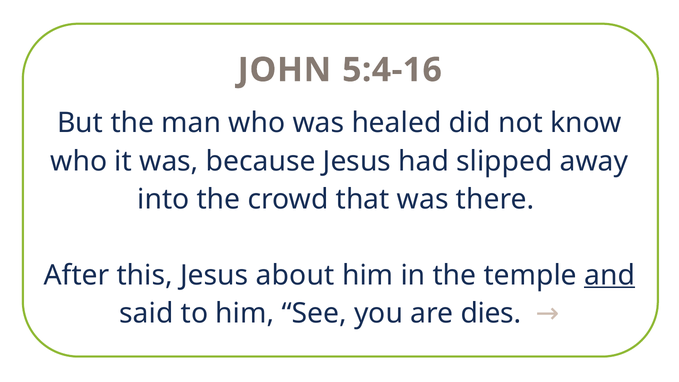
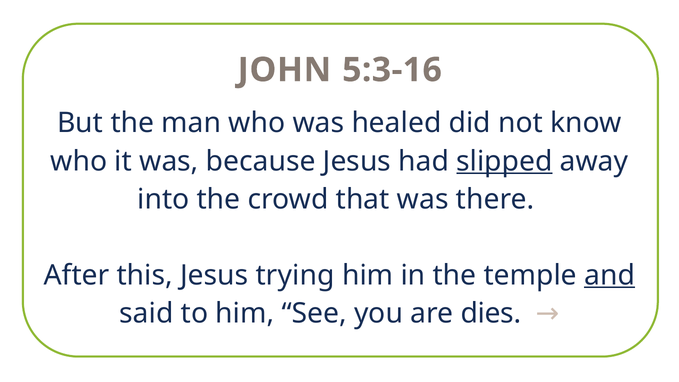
5:4-16: 5:4-16 -> 5:3-16
slipped underline: none -> present
about: about -> trying
